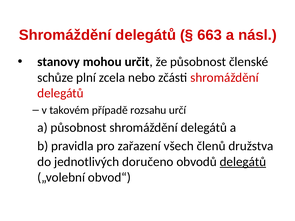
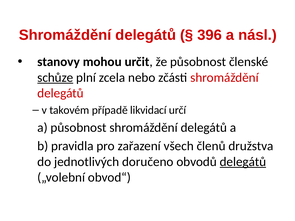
663: 663 -> 396
schůze underline: none -> present
rozsahu: rozsahu -> likvidací
